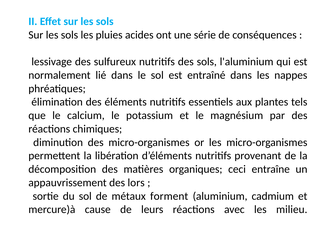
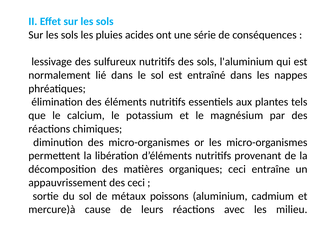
des lors: lors -> ceci
forment: forment -> poissons
